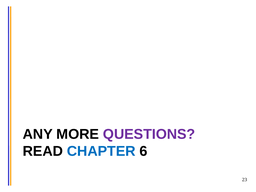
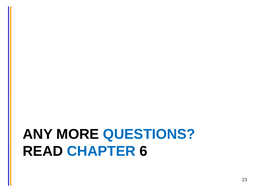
QUESTIONS colour: purple -> blue
